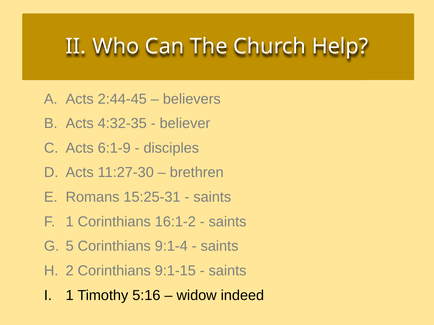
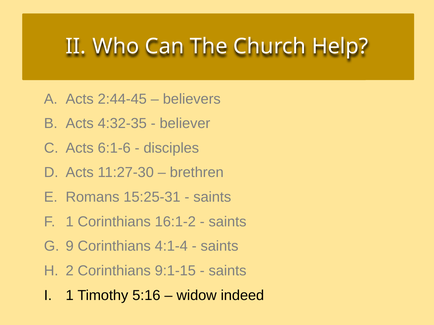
6:1-9: 6:1-9 -> 6:1-6
5: 5 -> 9
9:1-4: 9:1-4 -> 4:1-4
